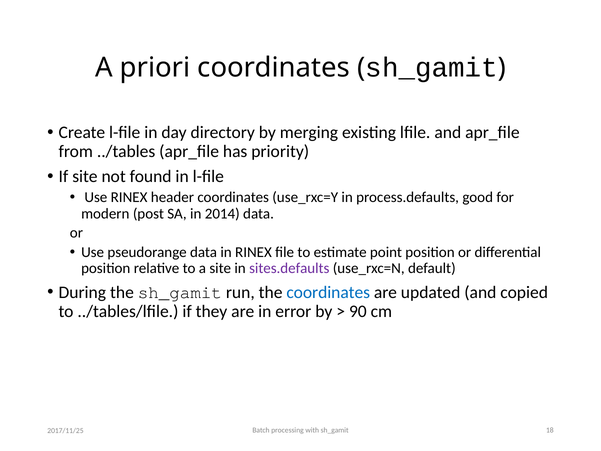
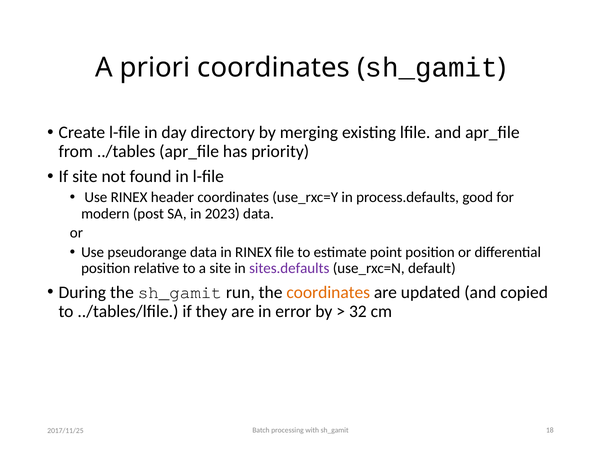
2014: 2014 -> 2023
coordinates at (328, 292) colour: blue -> orange
90: 90 -> 32
